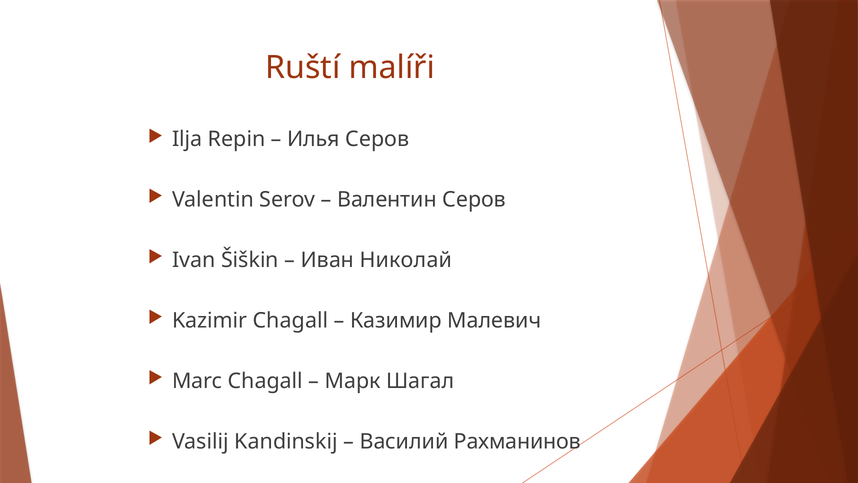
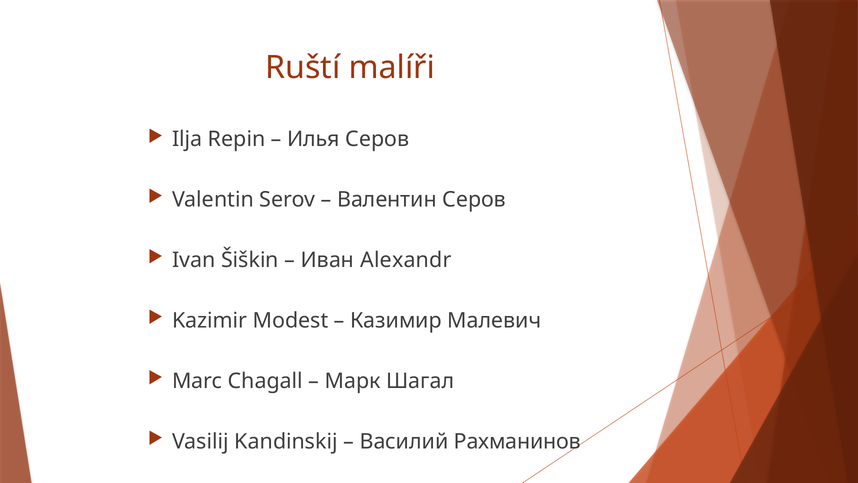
Николай: Николай -> Alexandr
Kazimir Chagall: Chagall -> Modest
